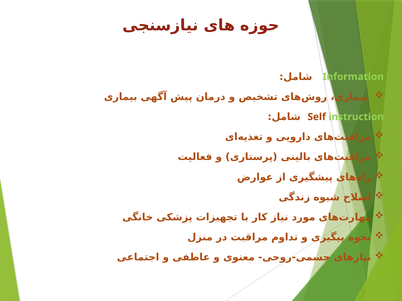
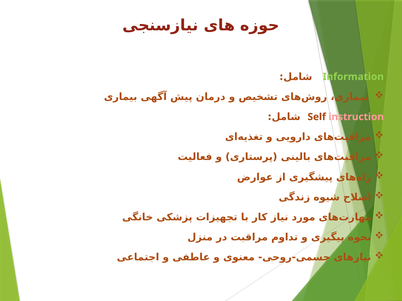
instruction colour: light green -> pink
